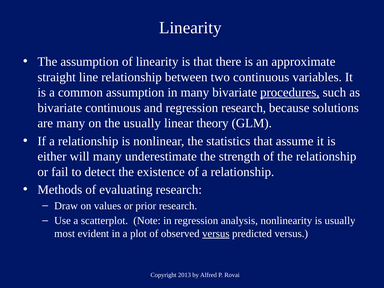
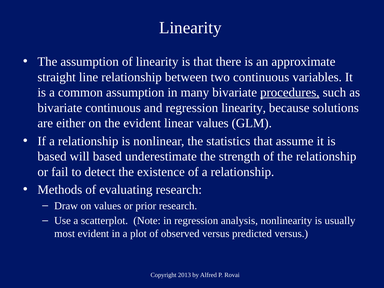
regression research: research -> linearity
are many: many -> either
the usually: usually -> evident
linear theory: theory -> values
either at (52, 156): either -> based
will many: many -> based
versus at (216, 234) underline: present -> none
